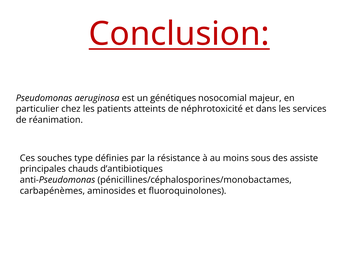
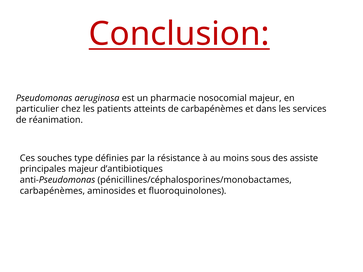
génétiques: génétiques -> pharmacie
de néphrotoxicité: néphrotoxicité -> carbapénèmes
principales chauds: chauds -> majeur
